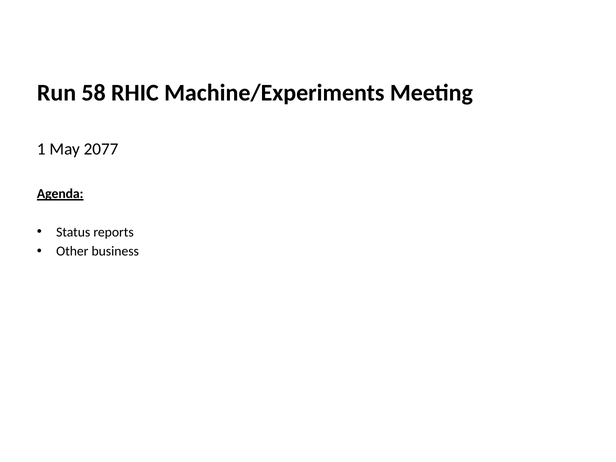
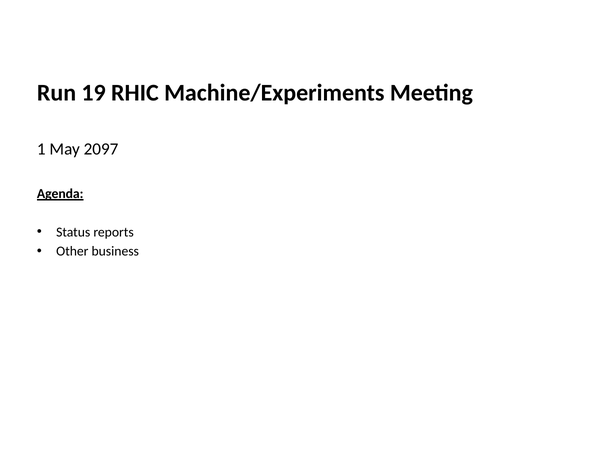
58: 58 -> 19
2077: 2077 -> 2097
